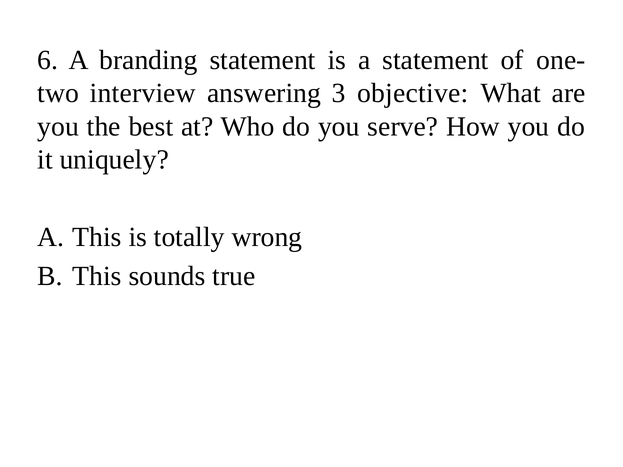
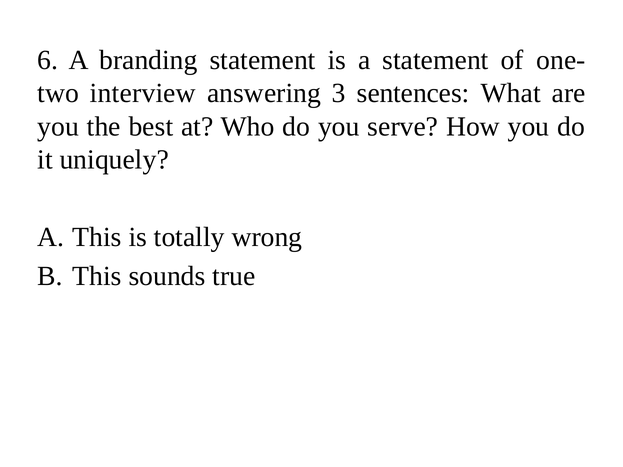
objective: objective -> sentences
